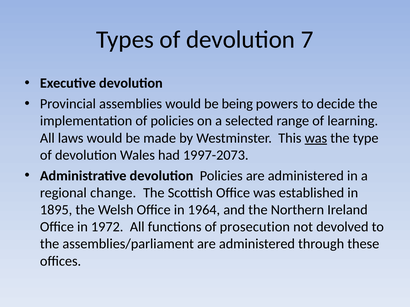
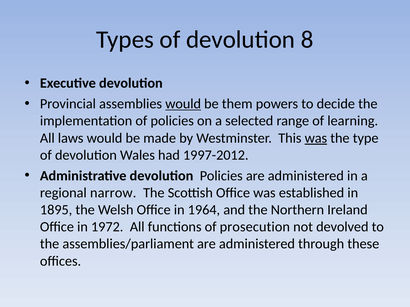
7: 7 -> 8
would at (183, 104) underline: none -> present
being: being -> them
1997-2073: 1997-2073 -> 1997-2012
change: change -> narrow
